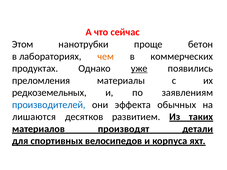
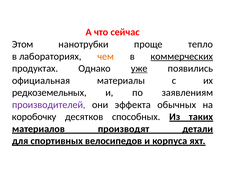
бетон: бетон -> тепло
коммерческих underline: none -> present
преломления: преломления -> официальная
производителей colour: blue -> purple
лишаются: лишаются -> коробочку
развитием: развитием -> способных
